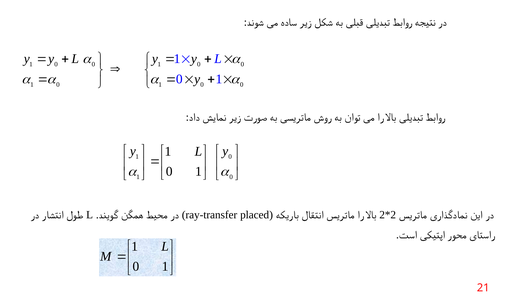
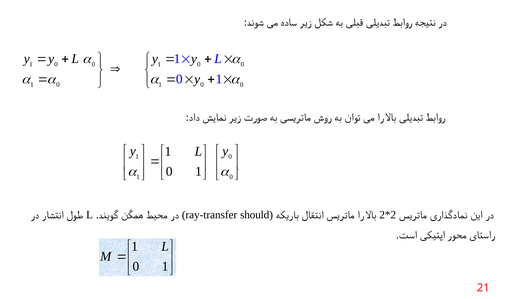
placed: placed -> should
